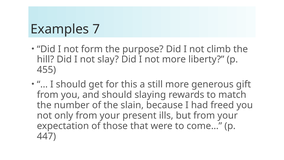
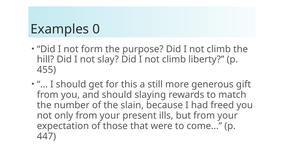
7: 7 -> 0
more at (174, 59): more -> climb
